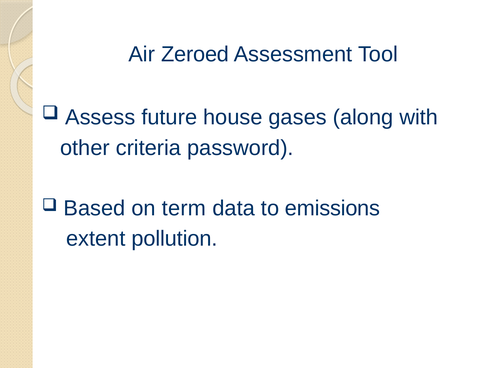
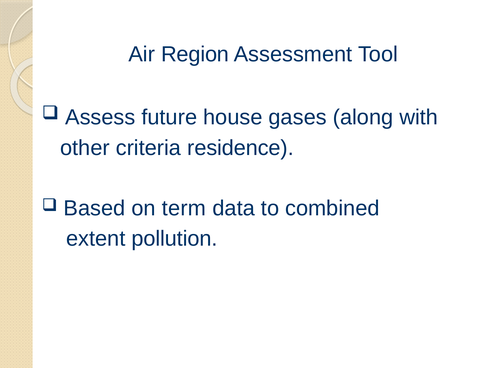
Zeroed: Zeroed -> Region
password: password -> residence
emissions: emissions -> combined
